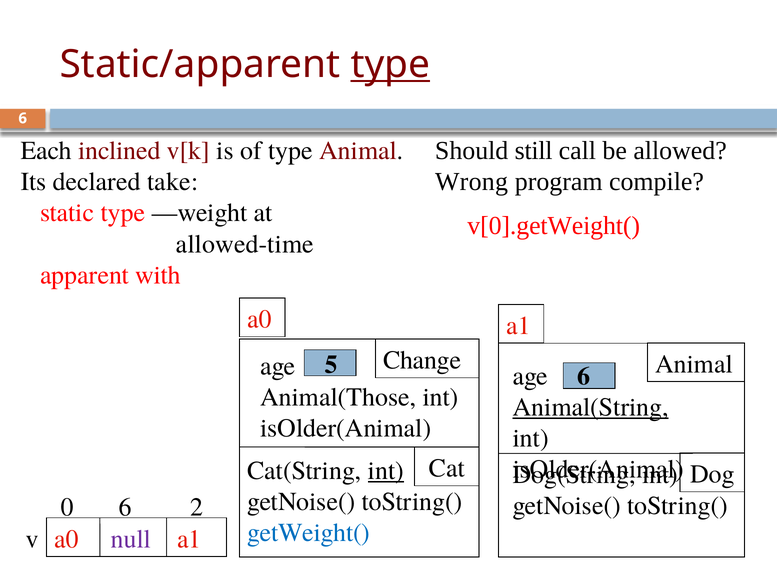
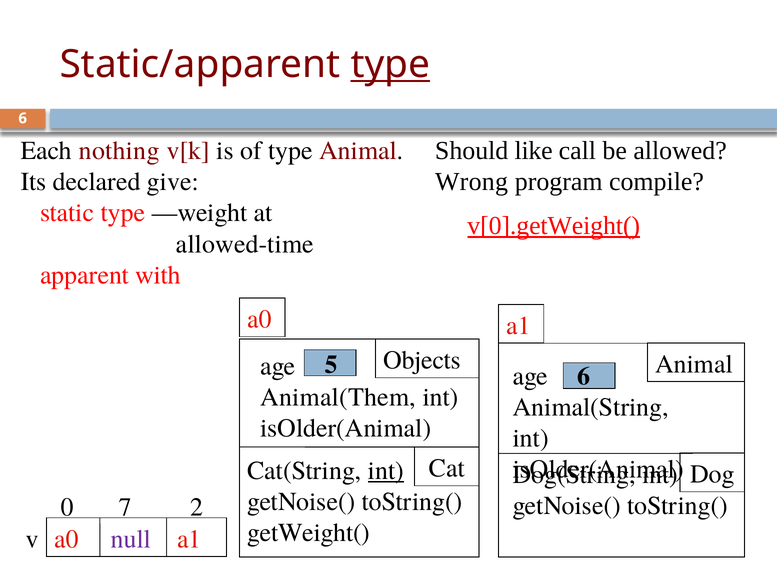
still: still -> like
inclined: inclined -> nothing
take: take -> give
v[0].getWeight( underline: none -> present
Change: Change -> Objects
Animal(Those: Animal(Those -> Animal(Them
Animal(String underline: present -> none
0 6: 6 -> 7
getWeight( colour: blue -> black
